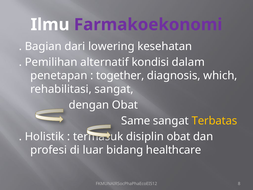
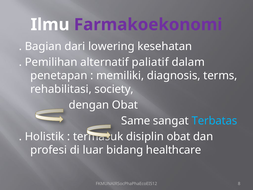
kondisi: kondisi -> paliatif
together: together -> memiliki
which: which -> terms
sangat at (114, 89): sangat -> society
Terbatas colour: yellow -> light blue
